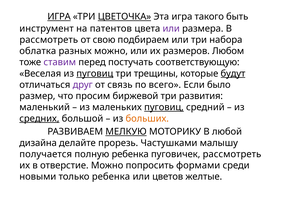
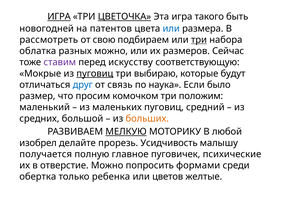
инструмент: инструмент -> новогодней
или at (171, 28) colour: purple -> blue
три at (199, 40) underline: none -> present
Любом: Любом -> Сейчас
постучать: постучать -> искусству
Веселая: Веселая -> Мокрые
трещины: трещины -> выбираю
будут underline: present -> none
друг colour: purple -> blue
всего: всего -> наука
биржевой: биржевой -> комочком
развития: развития -> положим
пуговиц at (164, 107) underline: present -> none
средних underline: present -> none
дизайна: дизайна -> изобрел
Частушками: Частушками -> Усидчивость
полную ребенка: ребенка -> главное
пуговичек рассмотреть: рассмотреть -> психические
новыми: новыми -> обертка
